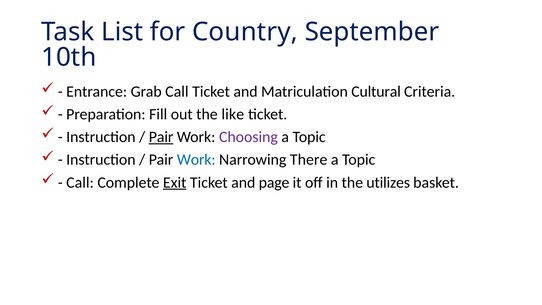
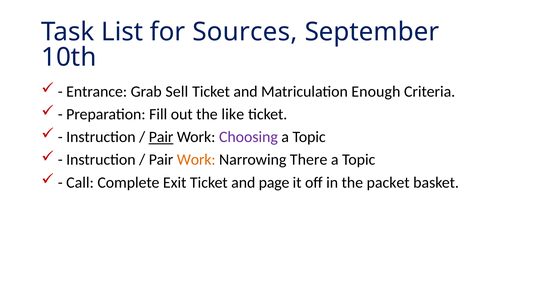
Country: Country -> Sources
Grab Call: Call -> Sell
Cultural: Cultural -> Enough
Work at (196, 160) colour: blue -> orange
Exit underline: present -> none
utilizes: utilizes -> packet
